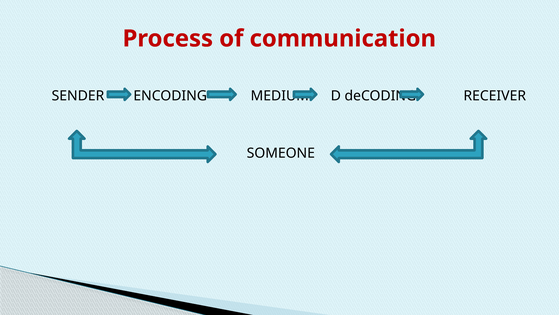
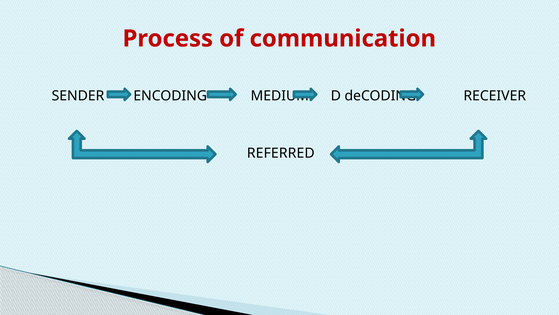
SOMEONE: SOMEONE -> REFERRED
